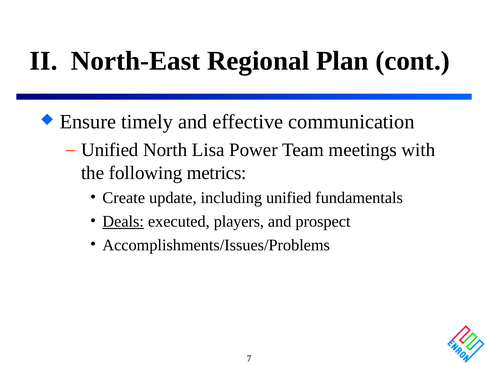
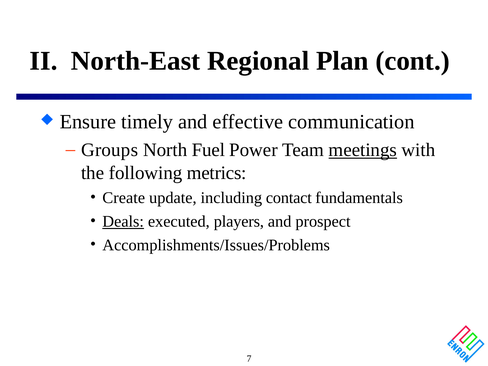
Unified at (110, 150): Unified -> Groups
Lisa: Lisa -> Fuel
meetings underline: none -> present
including unified: unified -> contact
